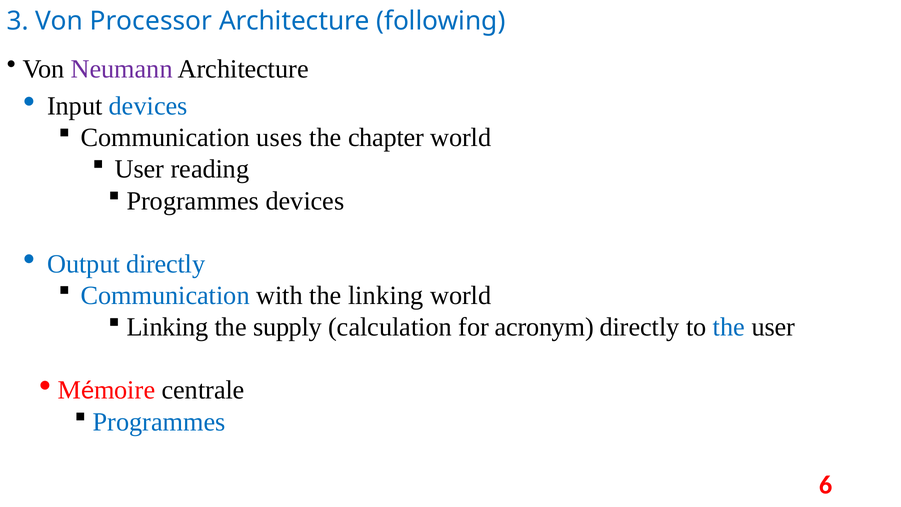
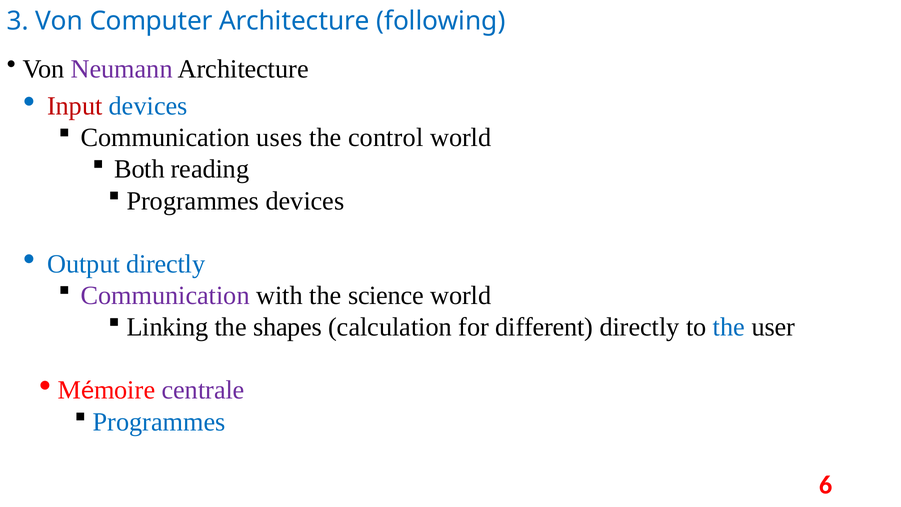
Processor: Processor -> Computer
Input colour: black -> red
chapter: chapter -> control
User at (139, 169): User -> Both
Communication at (165, 295) colour: blue -> purple
the linking: linking -> science
supply: supply -> shapes
acronym: acronym -> different
centrale colour: black -> purple
